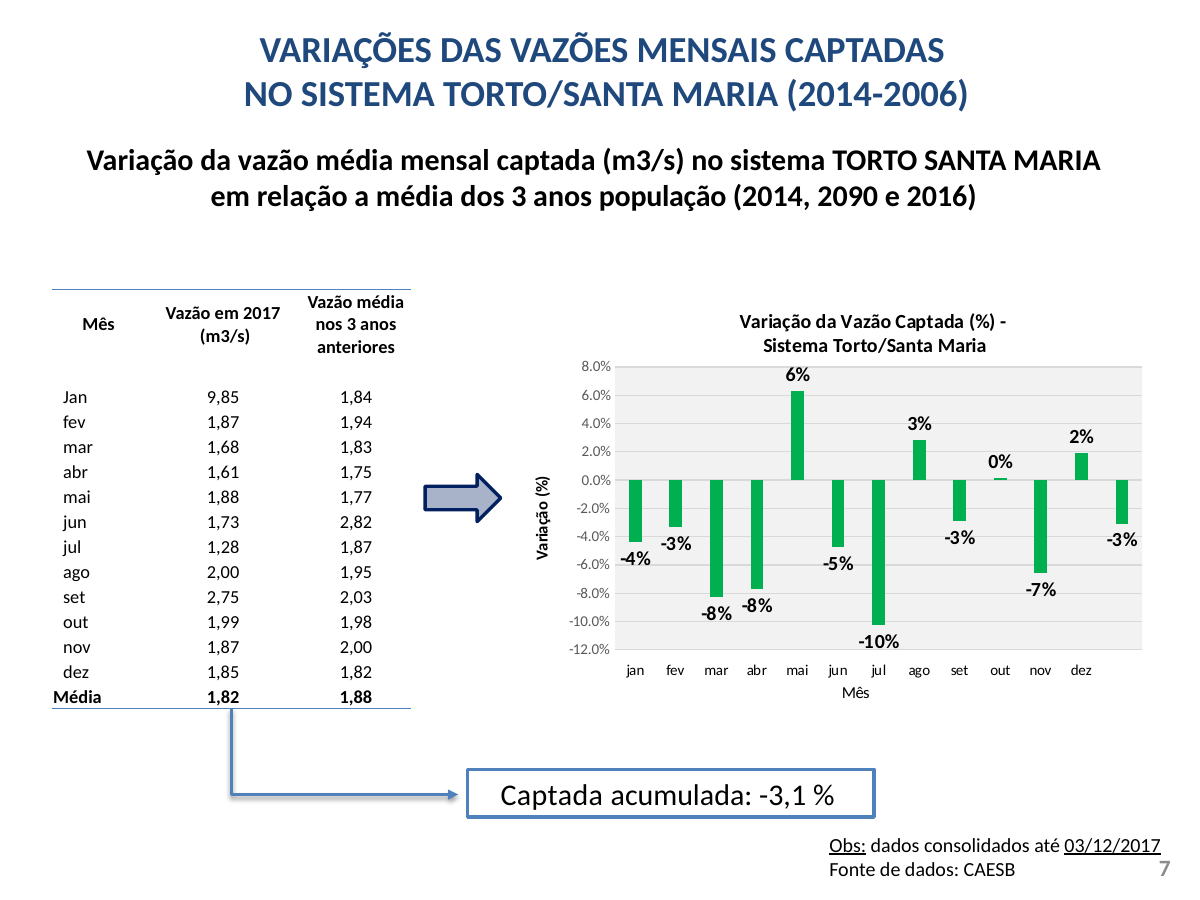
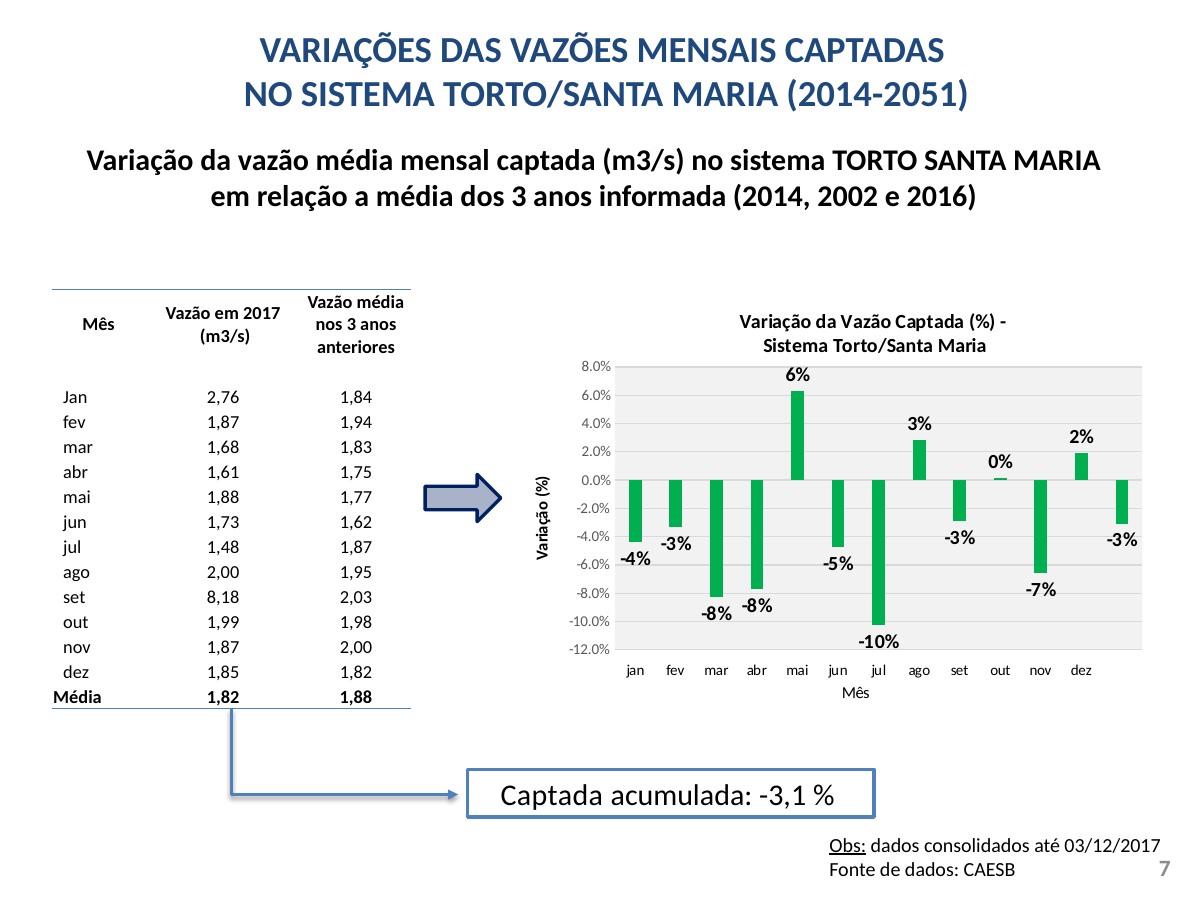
2014-2006: 2014-2006 -> 2014-2051
população: população -> informada
2090: 2090 -> 2002
9,85: 9,85 -> 2,76
2,82: 2,82 -> 1,62
1,28: 1,28 -> 1,48
2,75: 2,75 -> 8,18
03/12/2017 underline: present -> none
